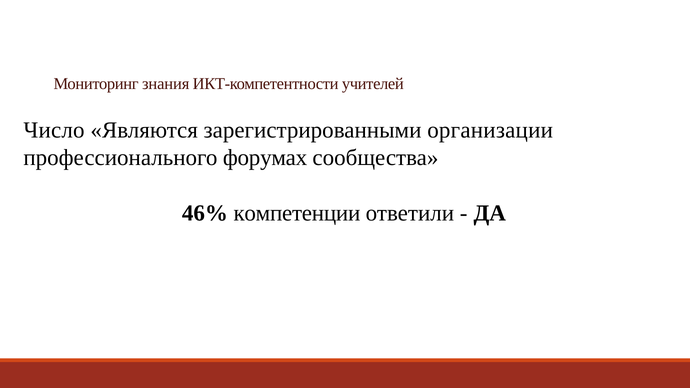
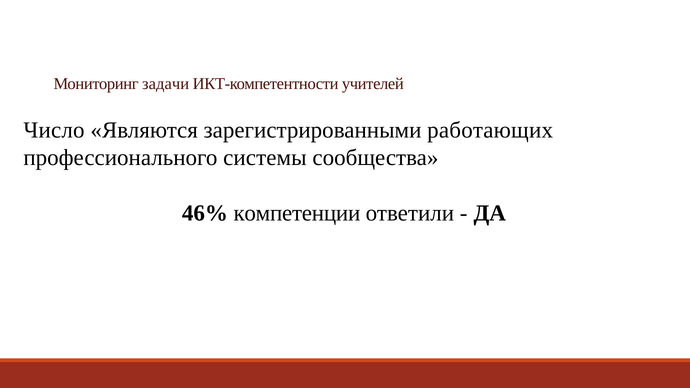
знания: знания -> задачи
организации: организации -> работающих
форумах: форумах -> системы
